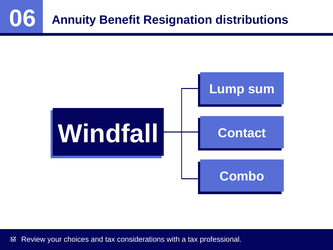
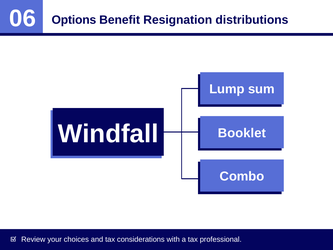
Annuity: Annuity -> Options
Contact: Contact -> Booklet
